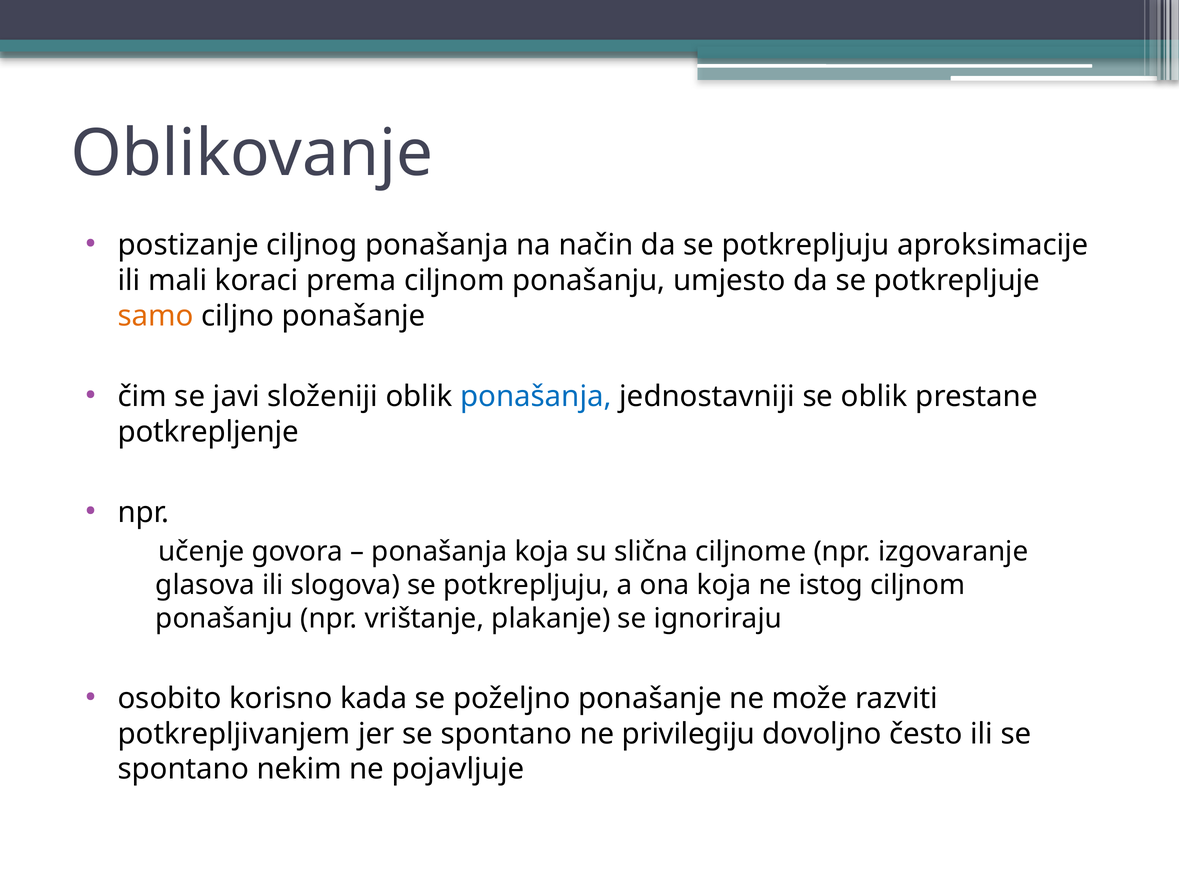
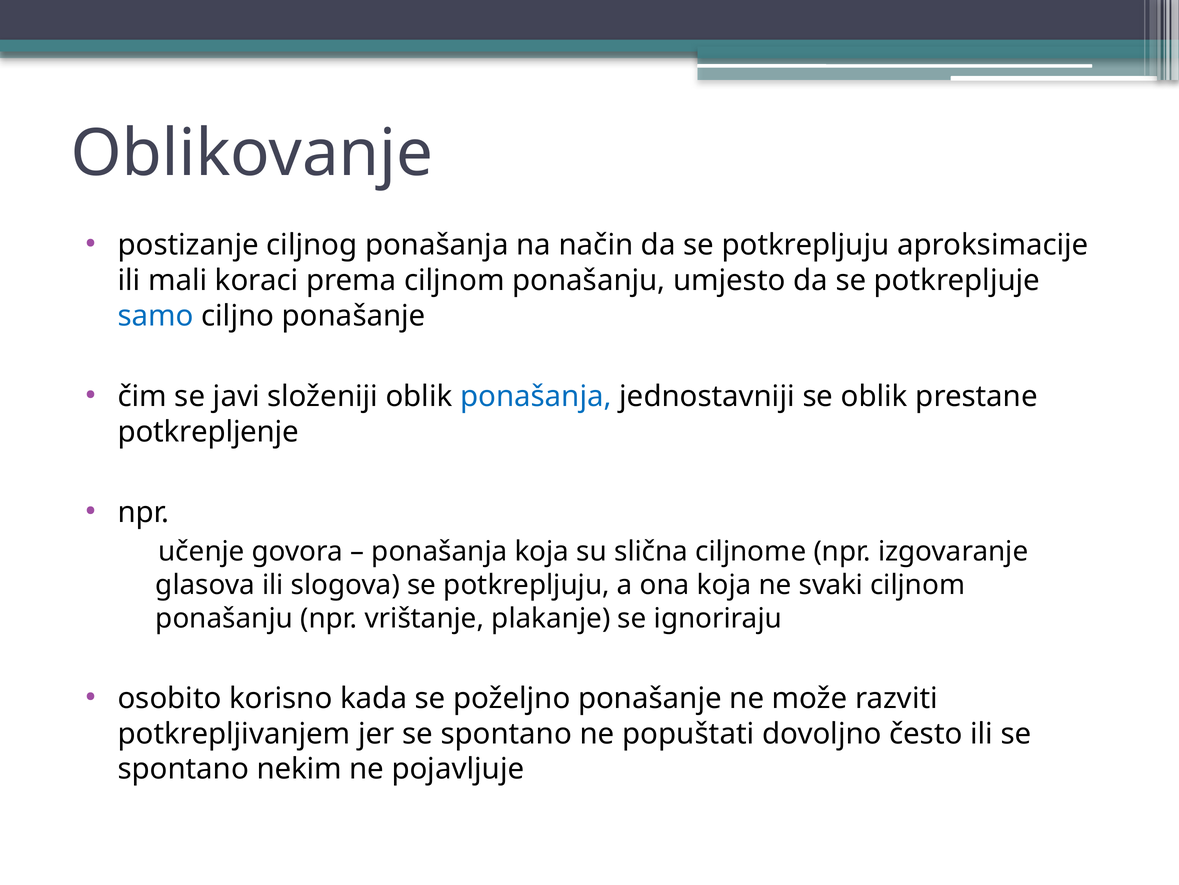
samo colour: orange -> blue
istog: istog -> svaki
privilegiju: privilegiju -> popuštati
